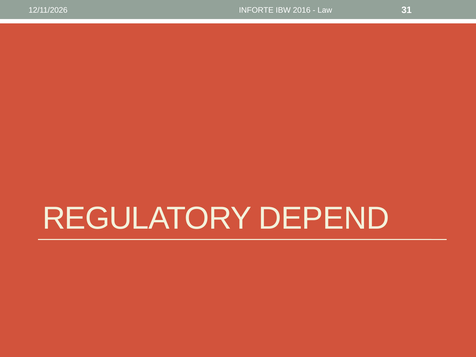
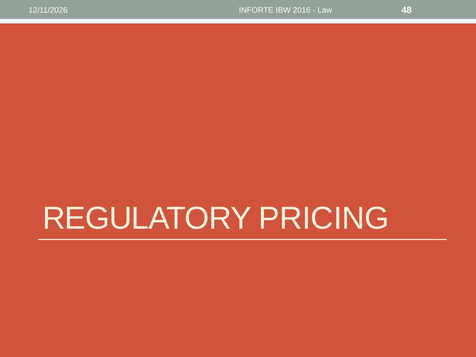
31: 31 -> 48
DEPEND: DEPEND -> PRICING
